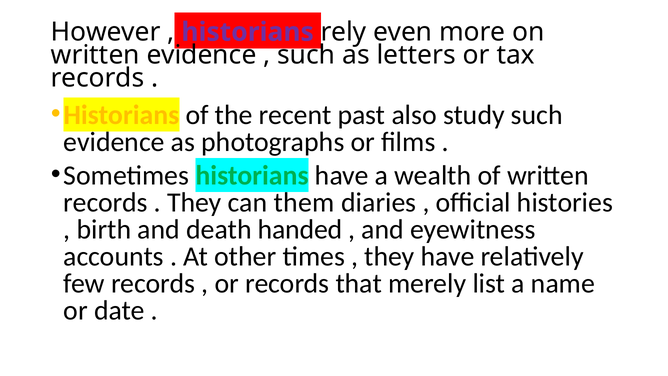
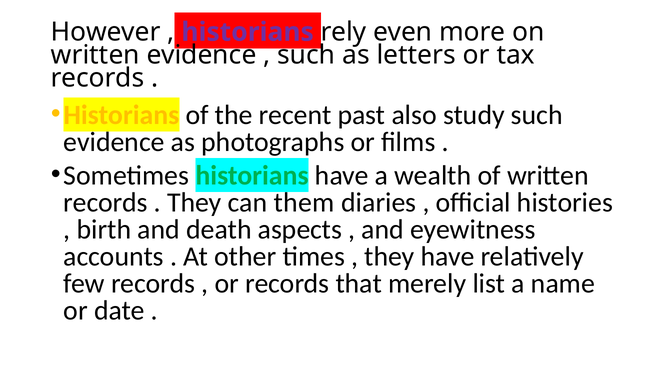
handed: handed -> aspects
